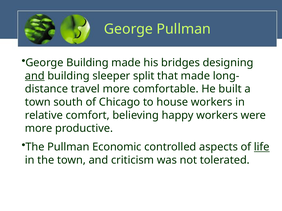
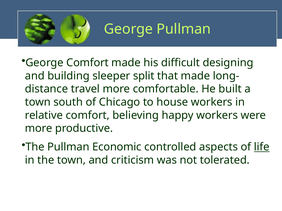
George Building: Building -> Comfort
bridges: bridges -> difficult
and at (35, 76) underline: present -> none
